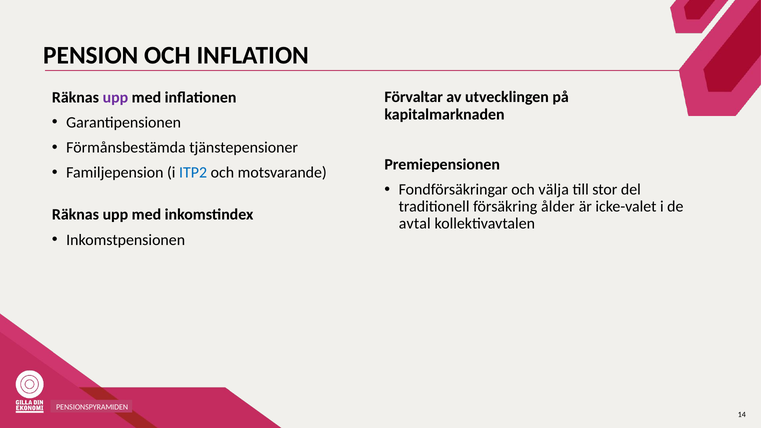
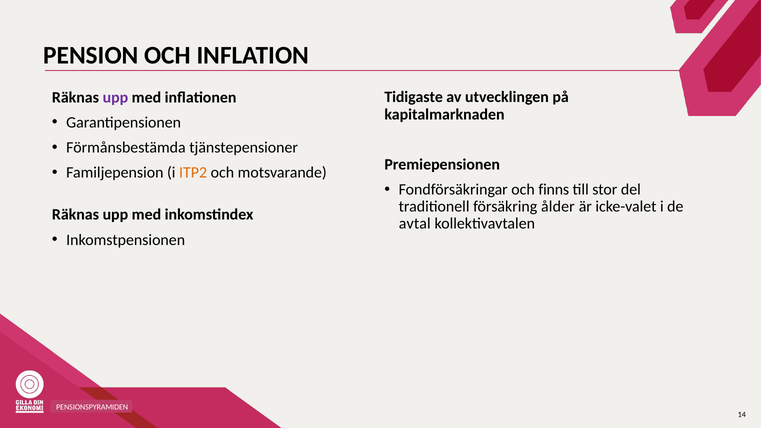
Förvaltar: Förvaltar -> Tidigaste
ITP2 colour: blue -> orange
välja: välja -> finns
